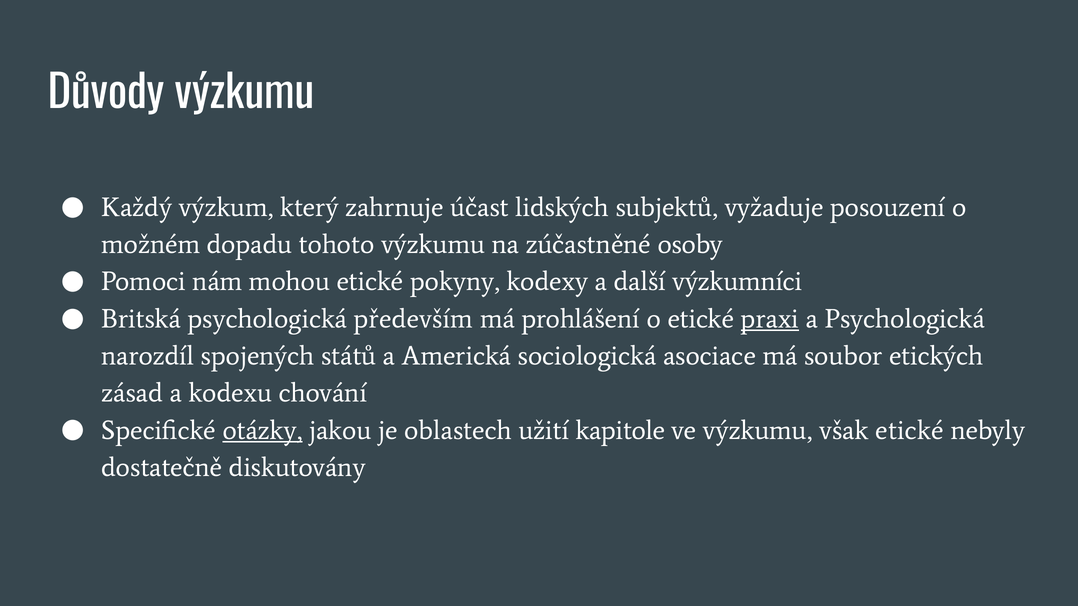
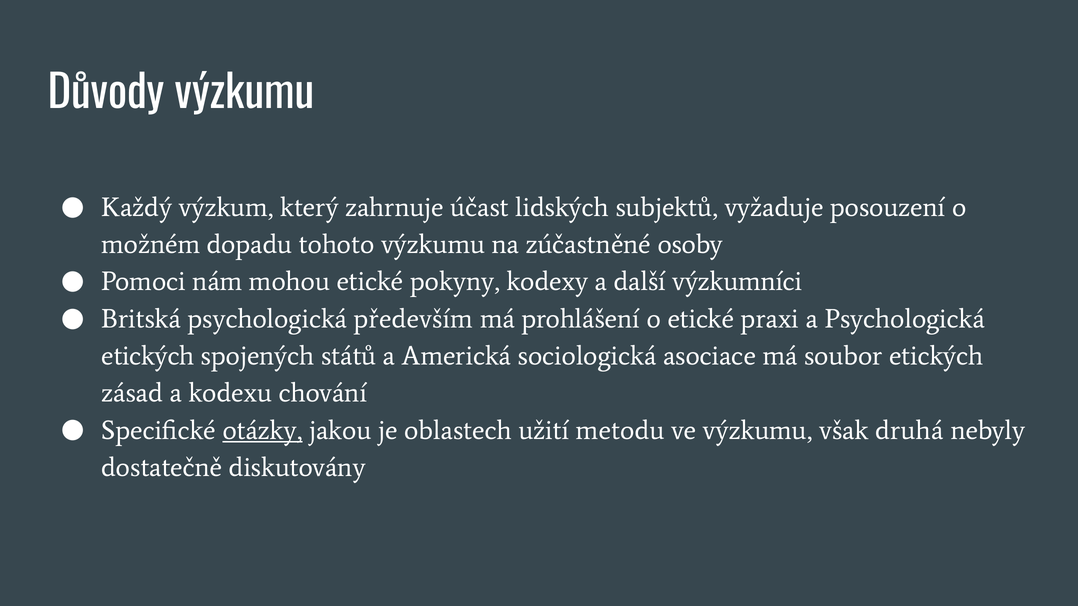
praxi underline: present -> none
narozdíl at (148, 356): narozdíl -> etických
kapitole: kapitole -> metodu
však etické: etické -> druhá
